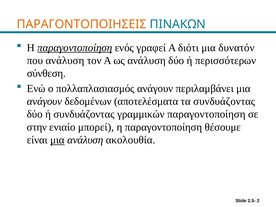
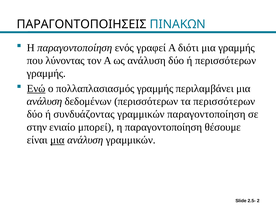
ΠΑΡΑΓΟΝΤΟΠΟΙΗΣΕΙΣ colour: orange -> black
παραγοντοποίηση at (75, 48) underline: present -> none
μια δυνατόν: δυνατόν -> γραμμής
που ανάλυση: ανάλυση -> λύνοντας
σύνθεση at (46, 73): σύνθεση -> γραμμής
Ενώ underline: none -> present
πολλαπλασιασμός ανάγουν: ανάγουν -> γραμμής
ανάγουν at (44, 101): ανάγουν -> ανάλυση
δεδομένων αποτελέσματα: αποτελέσματα -> περισσότερων
τα συνδυάζοντας: συνδυάζοντας -> περισσότερων
ανάλυση ακολουθία: ακολουθία -> γραμμικών
